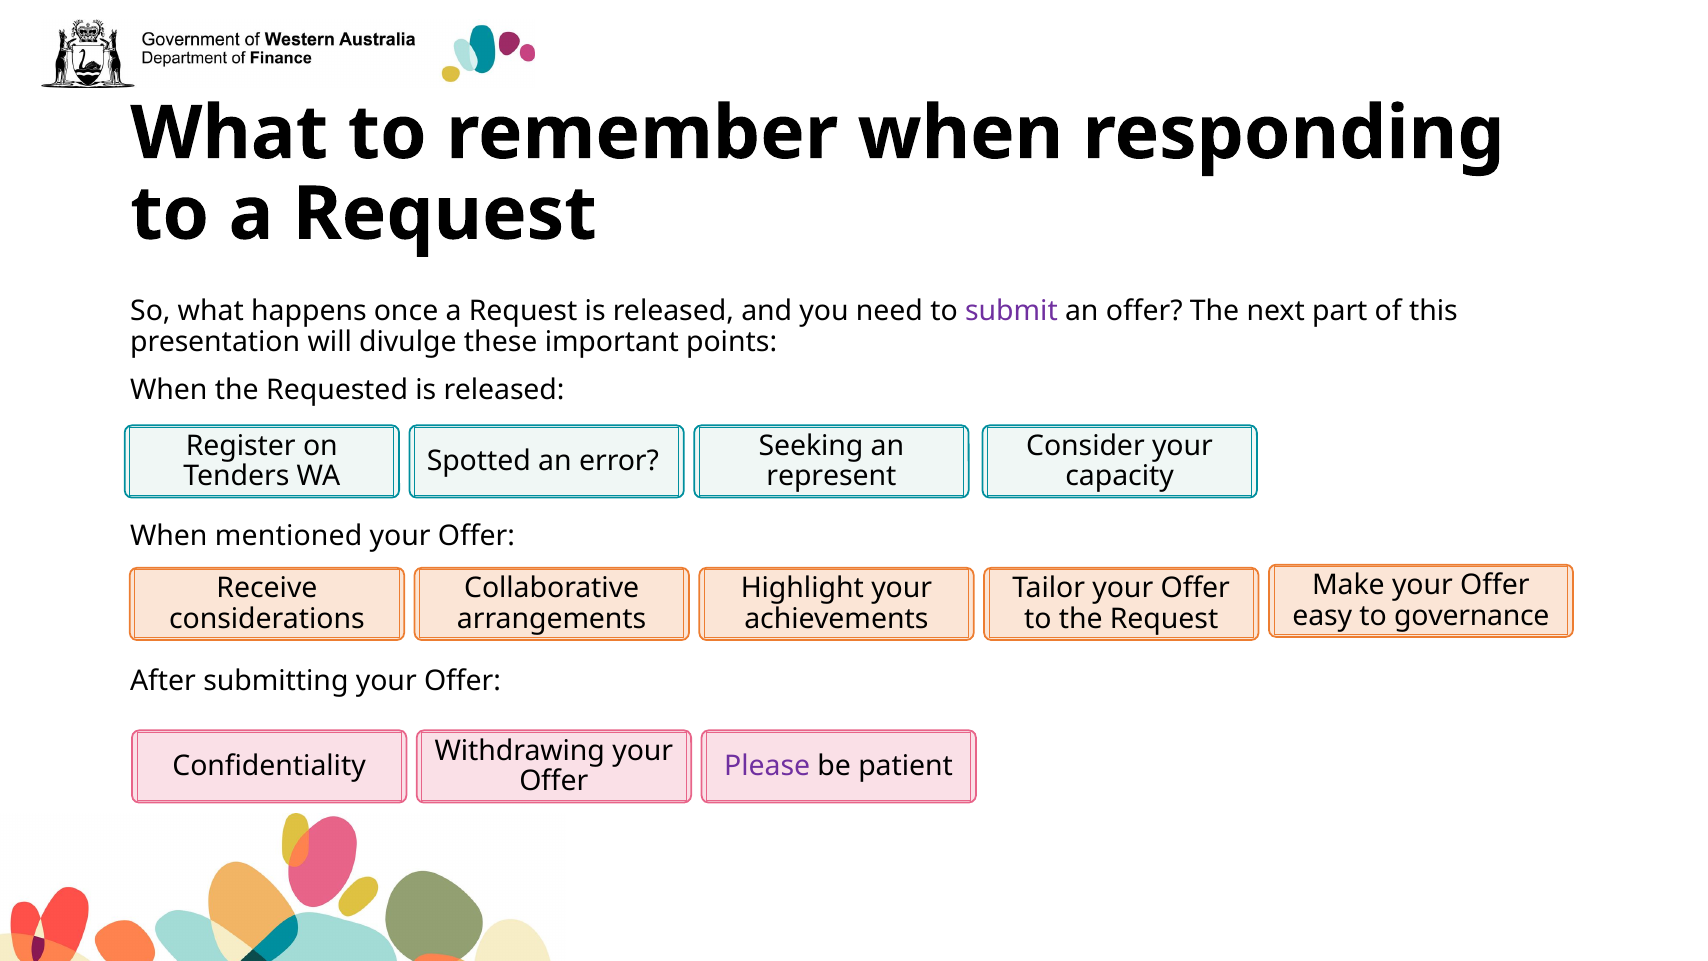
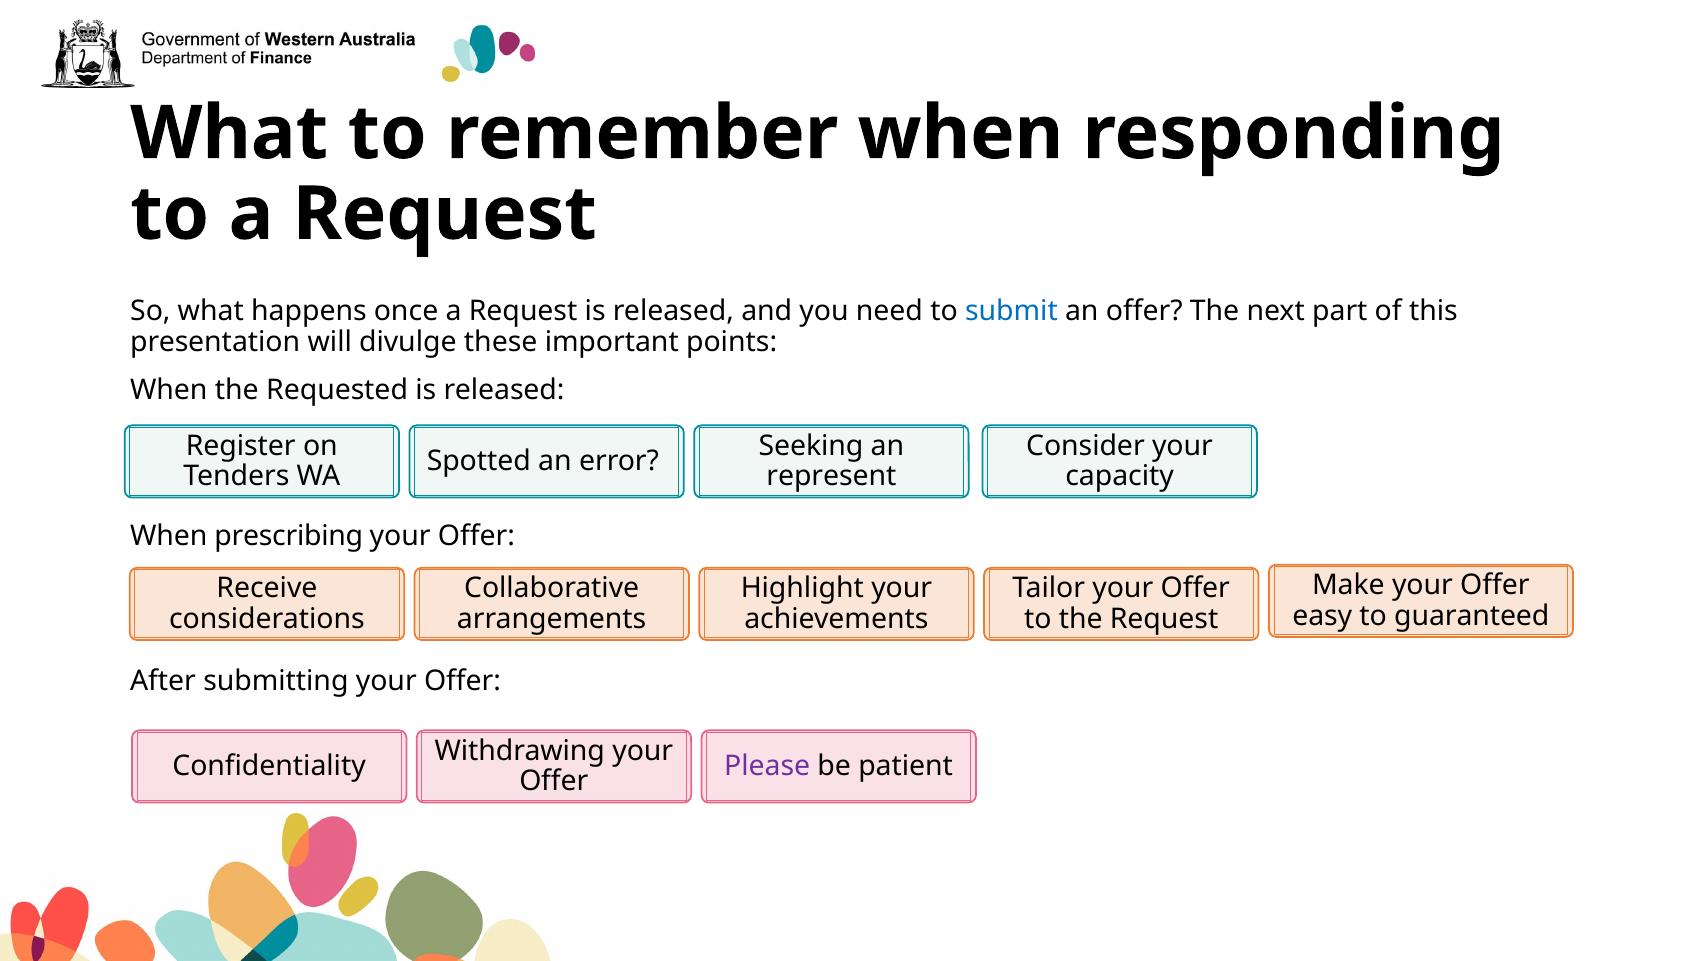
submit colour: purple -> blue
mentioned: mentioned -> prescribing
governance: governance -> guaranteed
